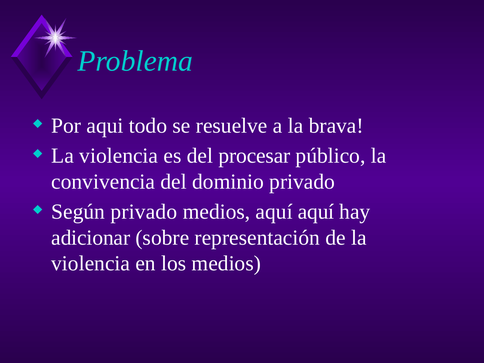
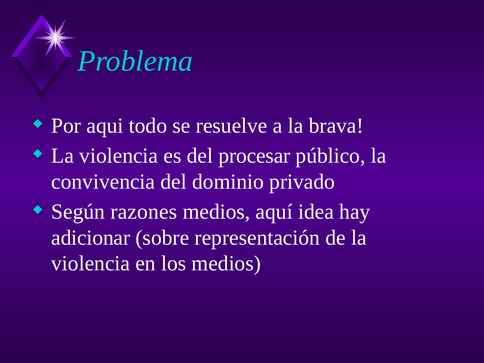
Según privado: privado -> razones
aquí aquí: aquí -> idea
